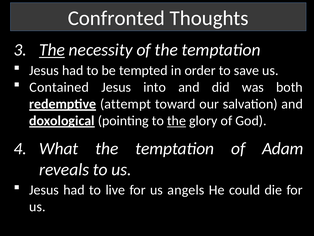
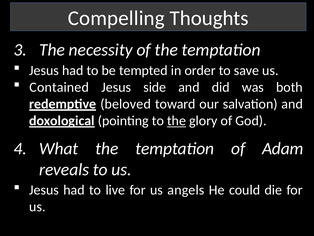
Confronted: Confronted -> Compelling
The at (52, 50) underline: present -> none
into: into -> side
attempt: attempt -> beloved
